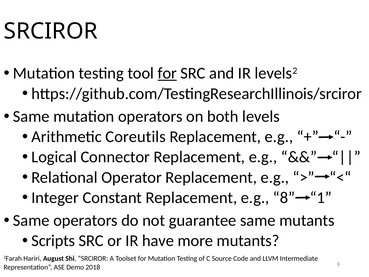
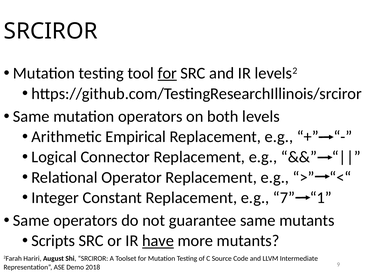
Coreutils: Coreutils -> Empirical
8: 8 -> 7
have underline: none -> present
